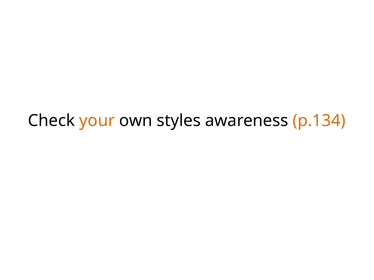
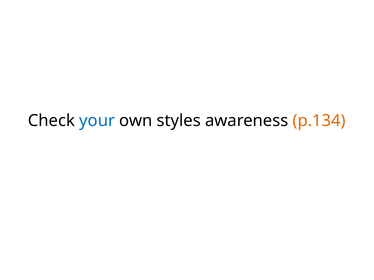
your colour: orange -> blue
